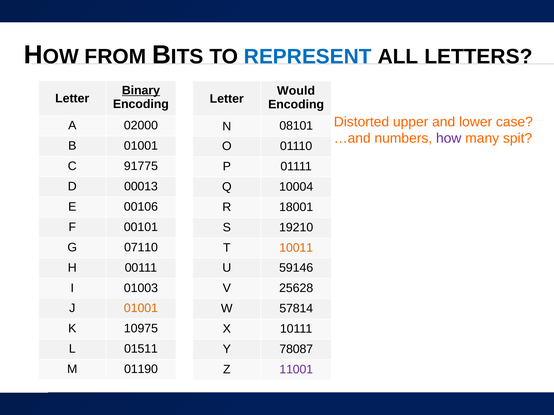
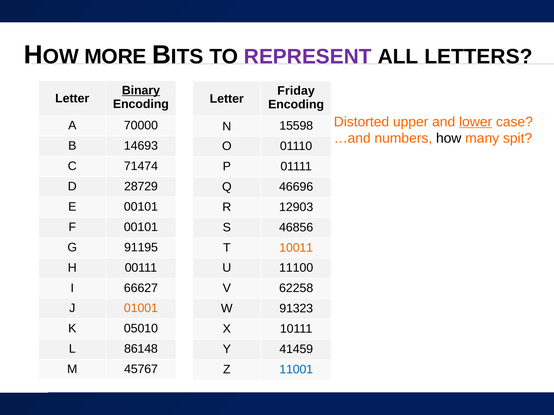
FROM: FROM -> MORE
REPRESENT colour: blue -> purple
Would: Would -> Friday
lower underline: none -> present
02000: 02000 -> 70000
08101: 08101 -> 15598
how colour: purple -> black
B 01001: 01001 -> 14693
91775: 91775 -> 71474
00013: 00013 -> 28729
10004: 10004 -> 46696
E 00106: 00106 -> 00101
18001: 18001 -> 12903
19210: 19210 -> 46856
07110: 07110 -> 91195
59146: 59146 -> 11100
01003: 01003 -> 66627
25628: 25628 -> 62258
57814: 57814 -> 91323
10975: 10975 -> 05010
01511: 01511 -> 86148
78087: 78087 -> 41459
01190: 01190 -> 45767
11001 colour: purple -> blue
